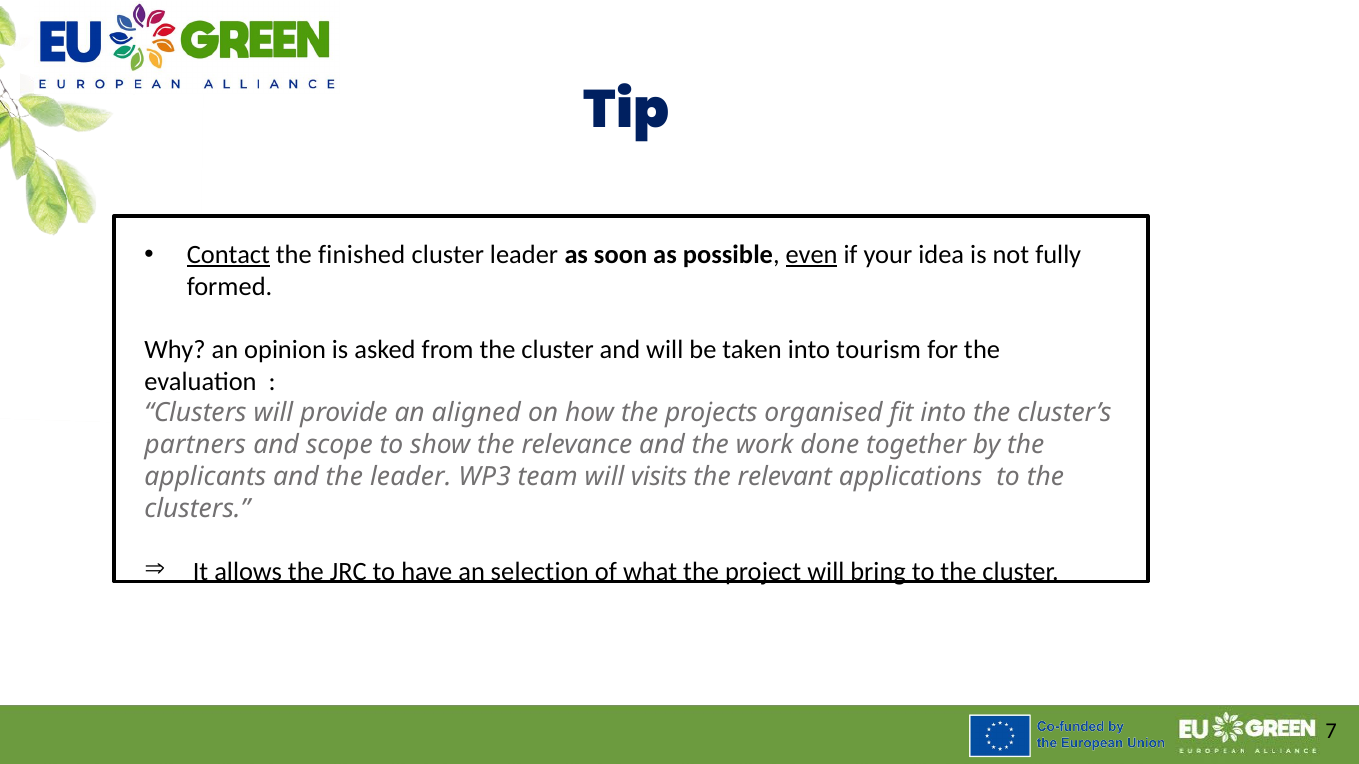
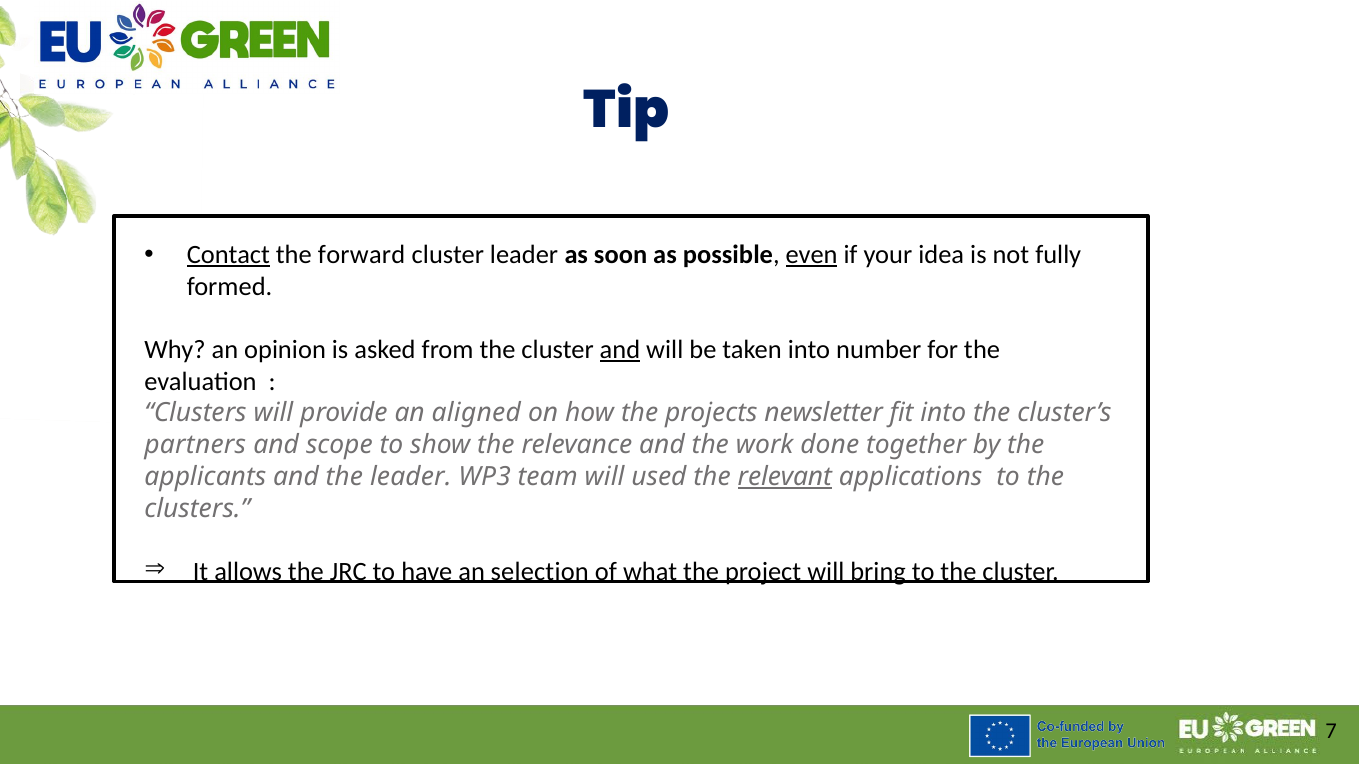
finished: finished -> forward
and at (620, 350) underline: none -> present
tourism: tourism -> number
organised: organised -> newsletter
visits: visits -> used
relevant underline: none -> present
